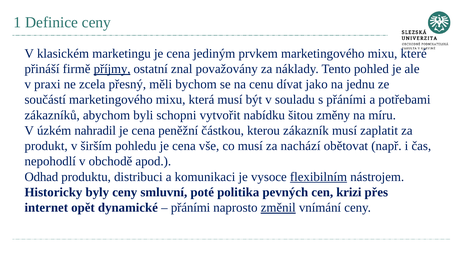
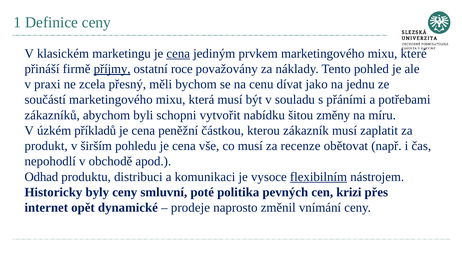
cena at (178, 53) underline: none -> present
znal: znal -> roce
nahradil: nahradil -> příkladů
nachází: nachází -> recenze
přáními at (191, 208): přáními -> prodeje
změnil underline: present -> none
